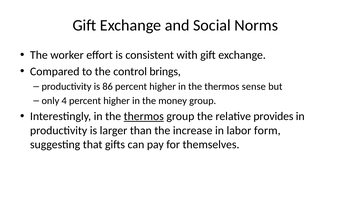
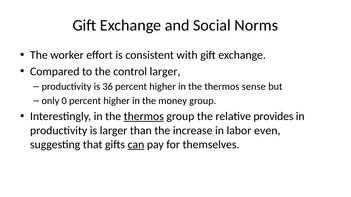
control brings: brings -> larger
86: 86 -> 36
4: 4 -> 0
form: form -> even
can underline: none -> present
